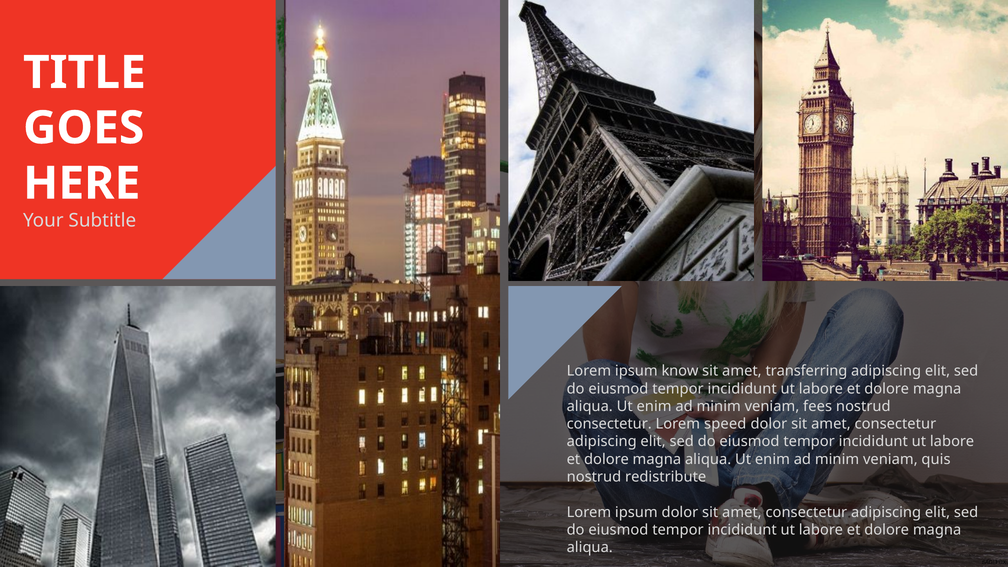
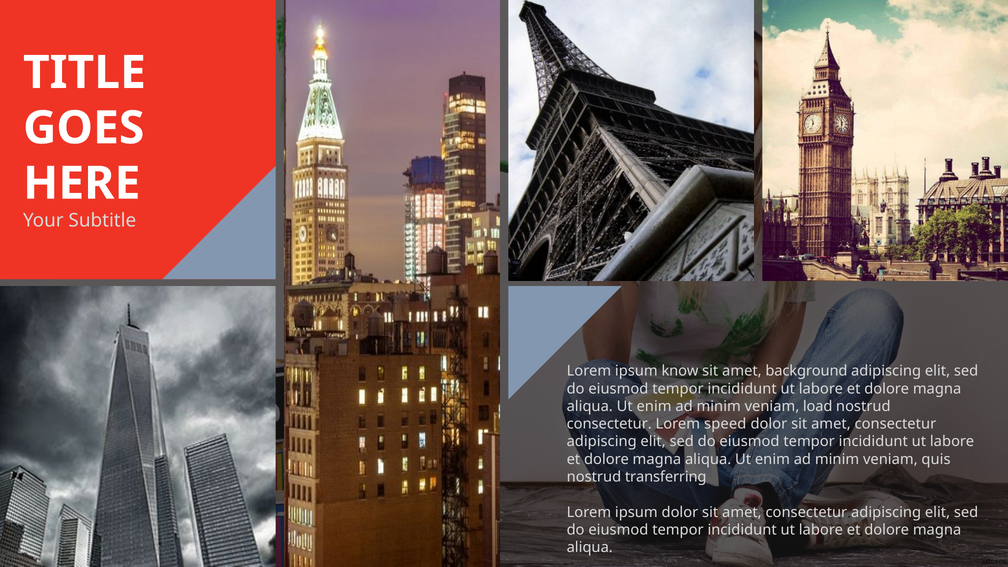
transferring: transferring -> background
fees: fees -> load
redistribute: redistribute -> transferring
